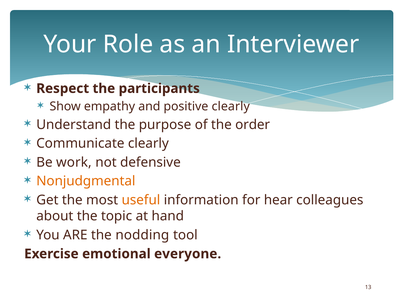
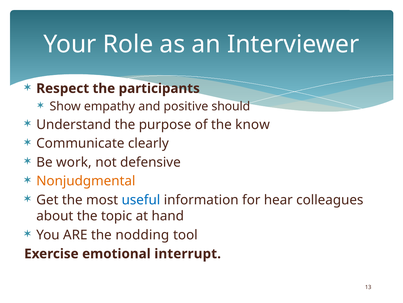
positive clearly: clearly -> should
order: order -> know
useful colour: orange -> blue
everyone: everyone -> interrupt
